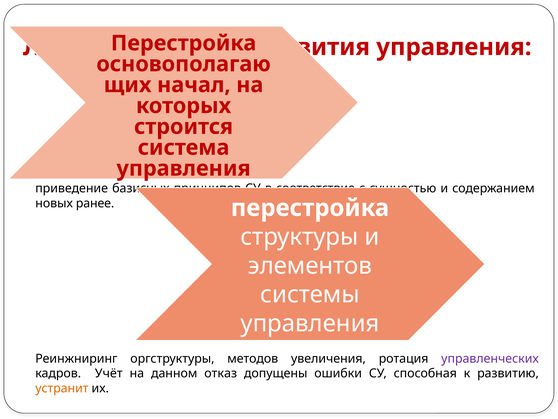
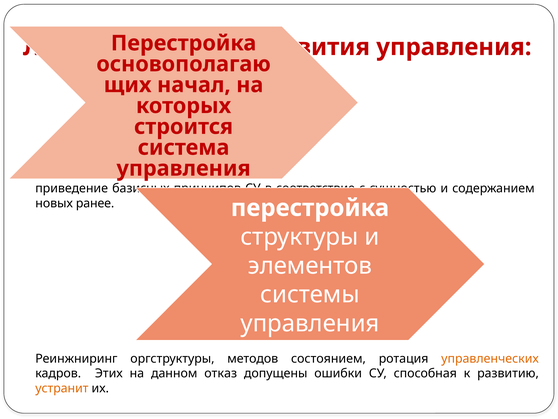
увеличения: увеличения -> состоянием
управленческих colour: purple -> orange
Учёт: Учёт -> Этих
